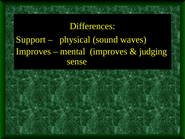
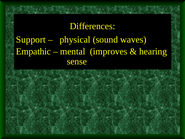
Improves at (33, 51): Improves -> Empathic
judging: judging -> hearing
